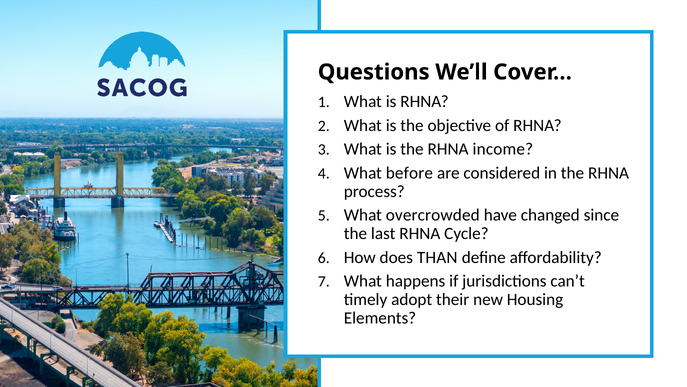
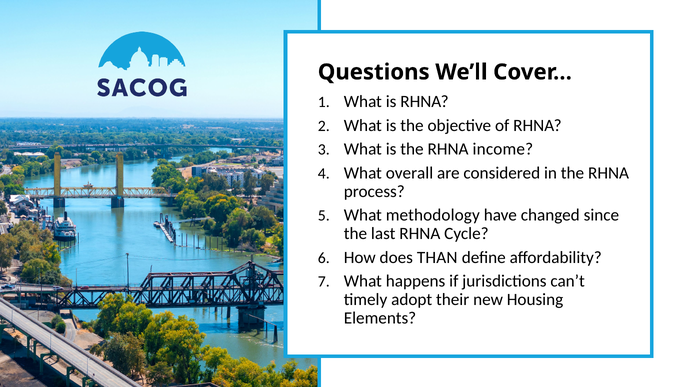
before: before -> overall
overcrowded: overcrowded -> methodology
